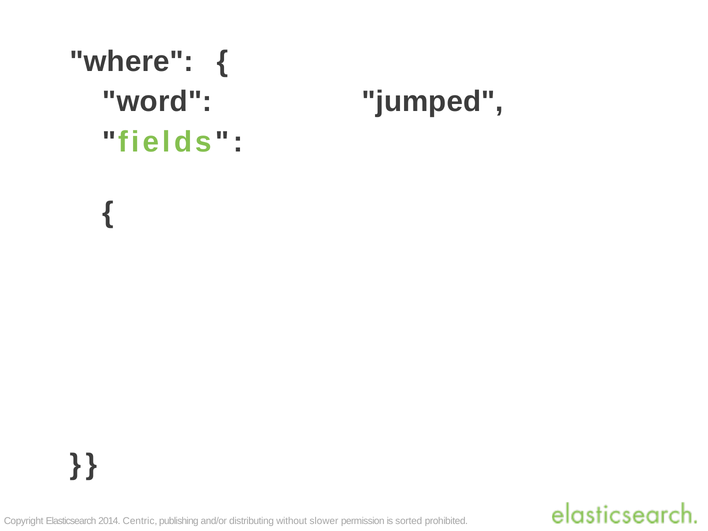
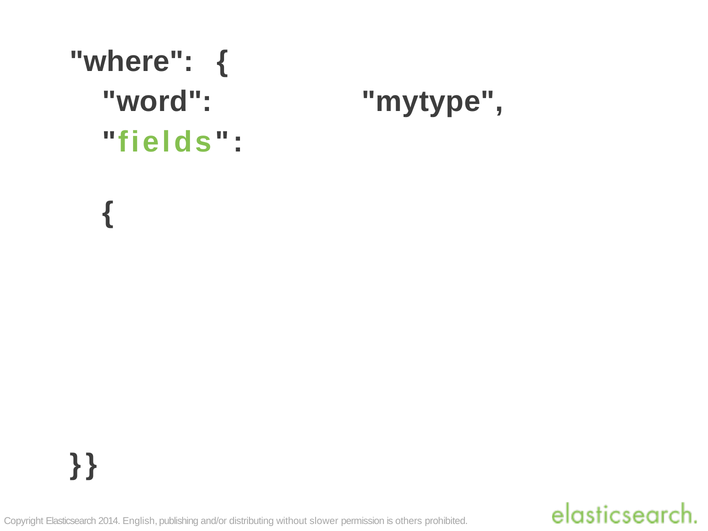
jumped: jumped -> mytype
Centric: Centric -> English
sorted: sorted -> others
